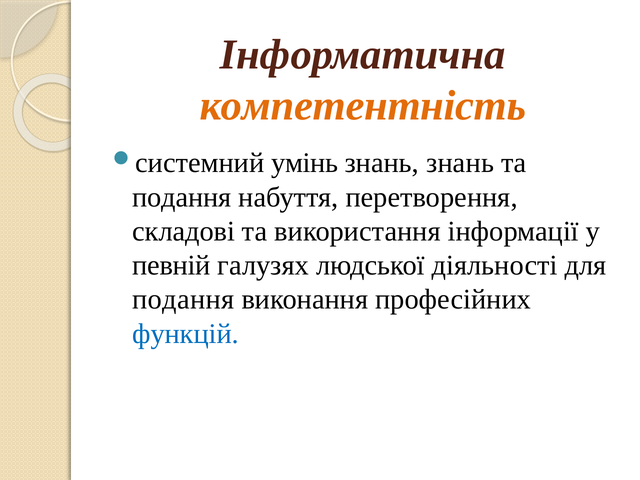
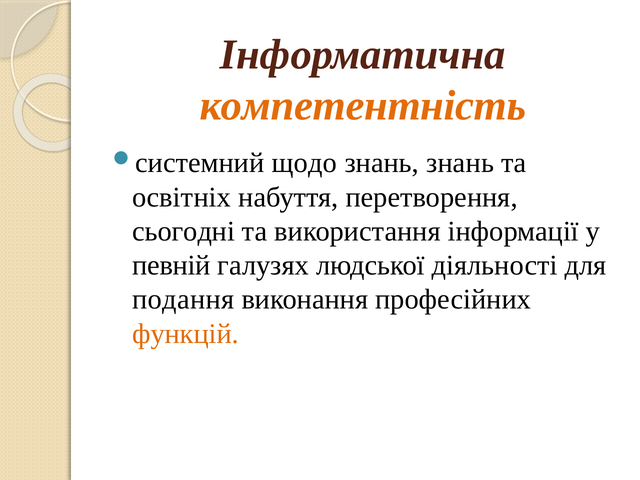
умінь: умінь -> щодо
подання at (182, 197): подання -> освітніх
складові: складові -> сьогодні
функцій colour: blue -> orange
